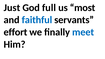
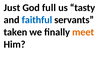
most: most -> tasty
effort: effort -> taken
meet colour: blue -> orange
